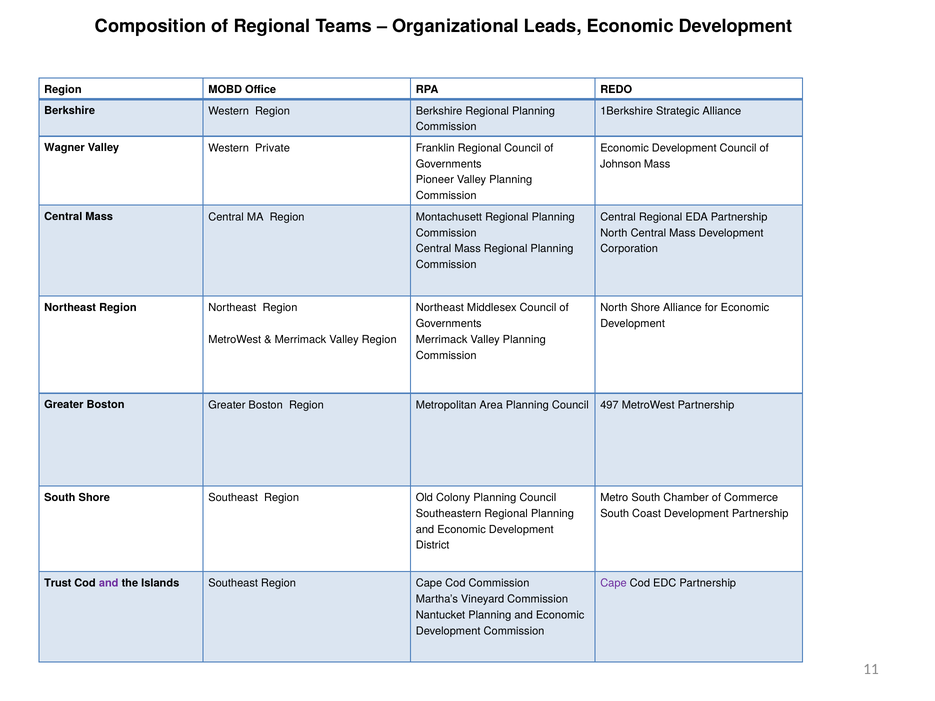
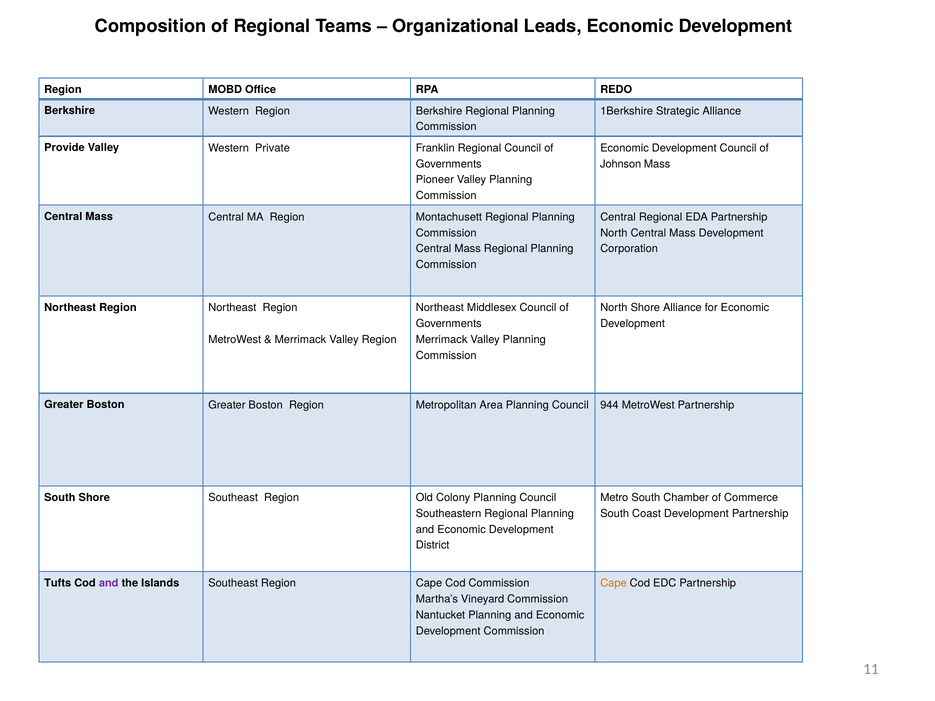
Wagner: Wagner -> Provide
497: 497 -> 944
Trust: Trust -> Tufts
Cape at (613, 583) colour: purple -> orange
